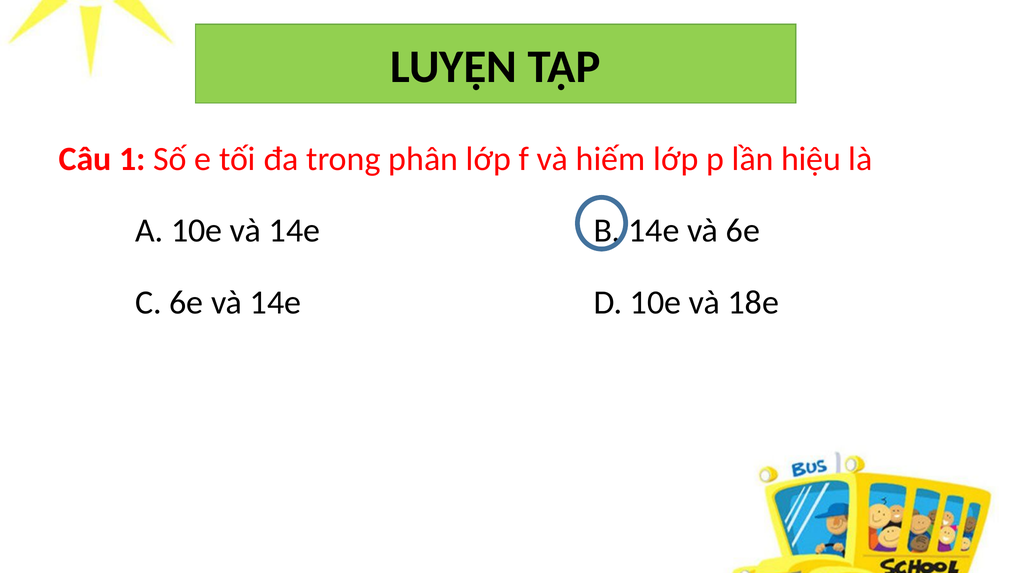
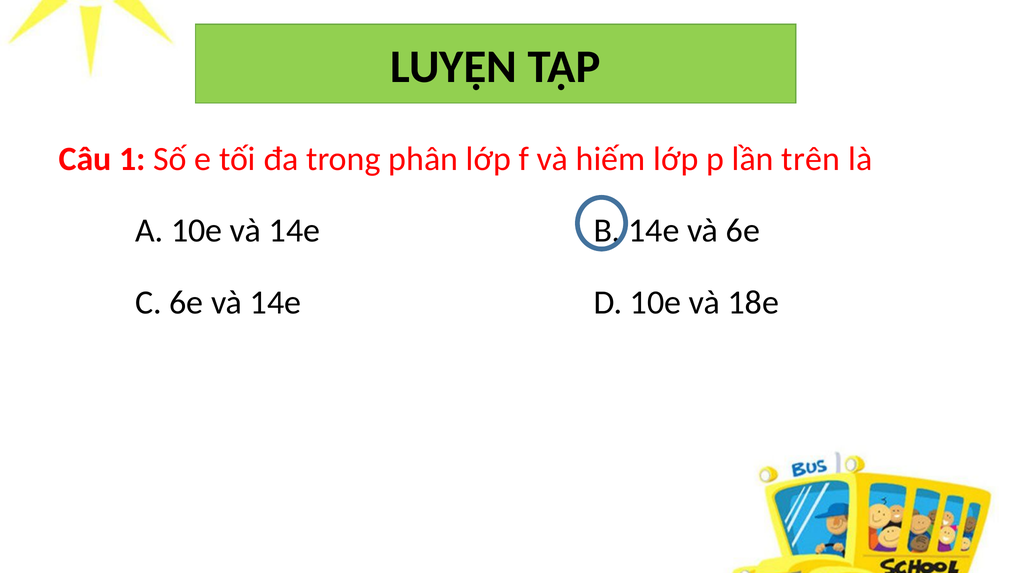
hiệu: hiệu -> trên
